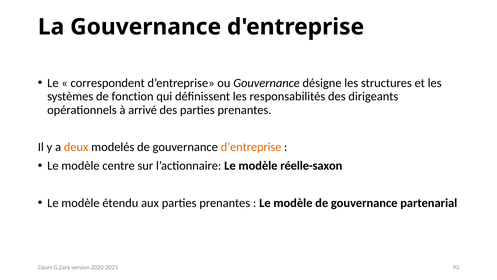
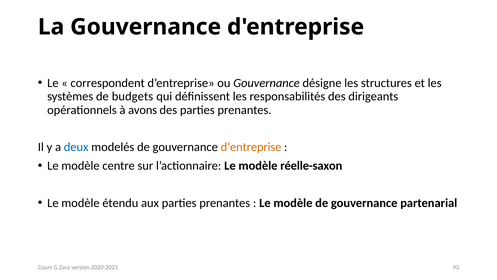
fonction: fonction -> budgets
arrivé: arrivé -> avons
deux colour: orange -> blue
